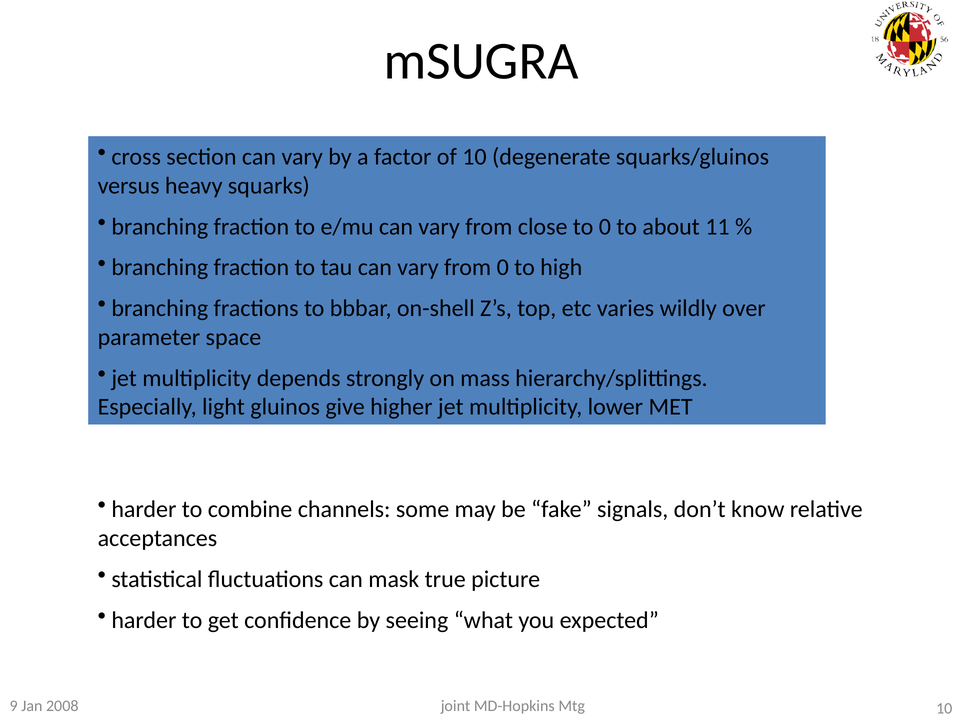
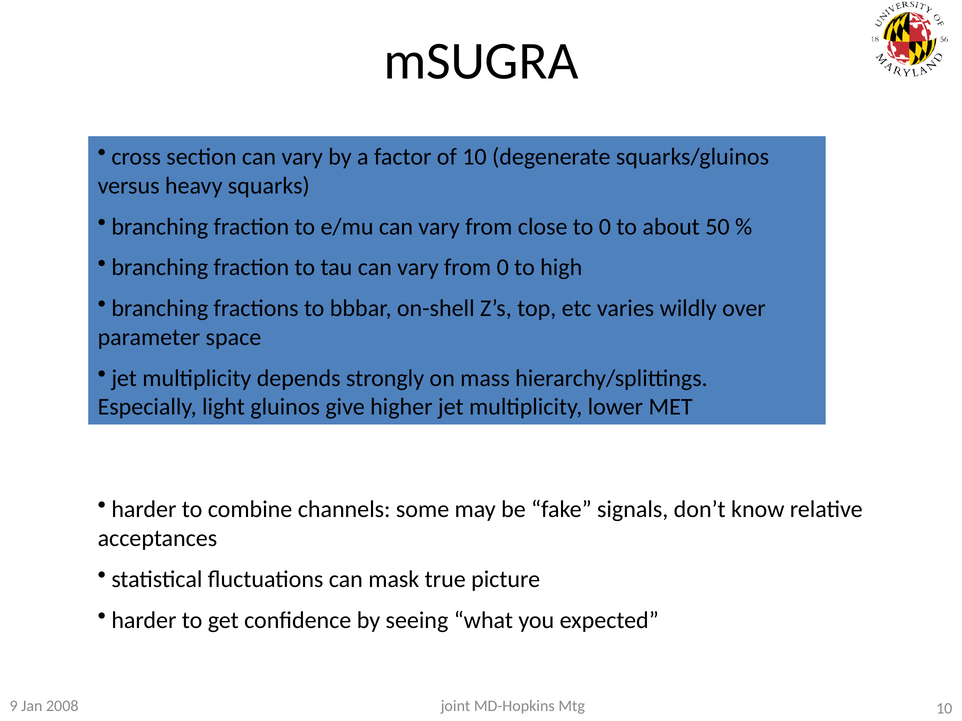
11: 11 -> 50
